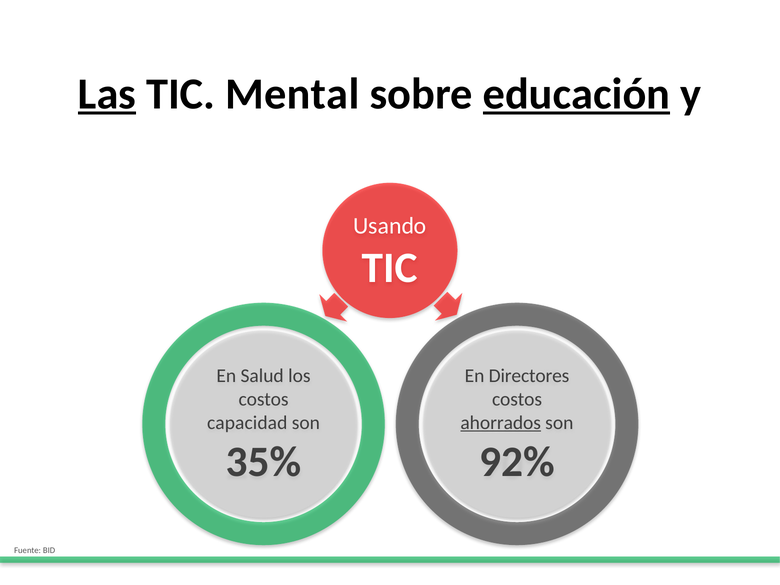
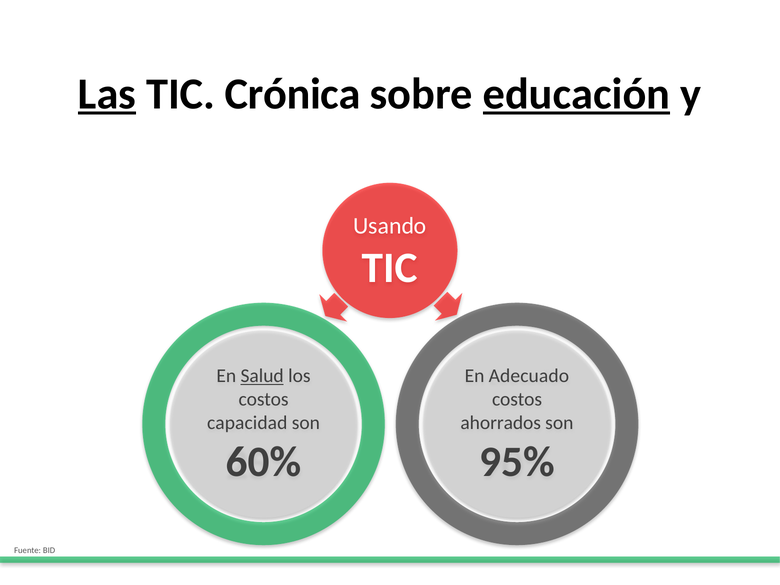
Mental: Mental -> Crónica
Salud at (262, 376) underline: none -> present
Directores: Directores -> Adecuado
ahorrados underline: present -> none
35%: 35% -> 60%
92%: 92% -> 95%
